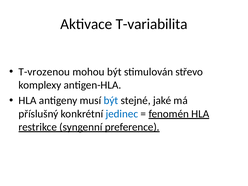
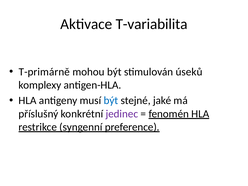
T-vrozenou: T-vrozenou -> T-primárně
střevo: střevo -> úseků
jedinec colour: blue -> purple
